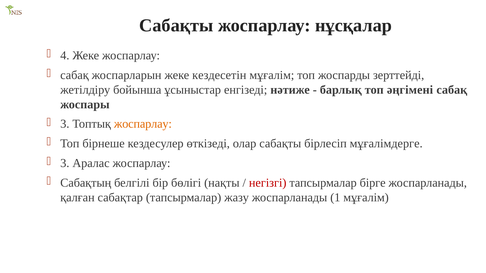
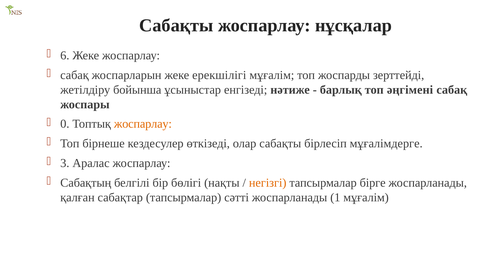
4: 4 -> 6
кездесетін: кездесетін -> ерекшілігі
3 at (65, 124): 3 -> 0
негізгі colour: red -> orange
жазу: жазу -> сәтті
